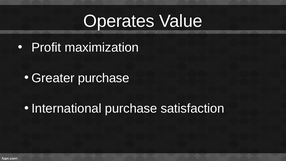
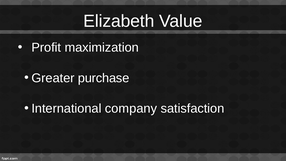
Operates: Operates -> Elizabeth
International purchase: purchase -> company
